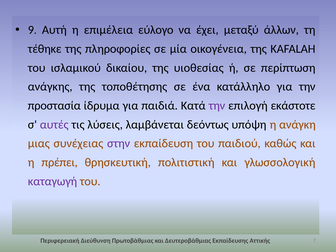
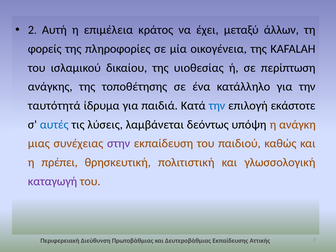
9: 9 -> 2
εύλογο: εύλογο -> κράτος
τέθηκε: τέθηκε -> φορείς
προστασία: προστασία -> ταυτότητά
την at (217, 106) colour: purple -> blue
αυτές colour: purple -> blue
